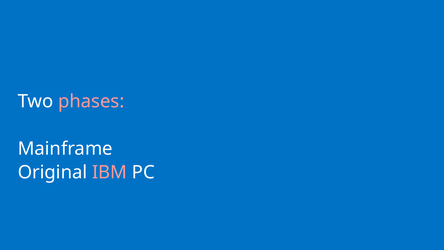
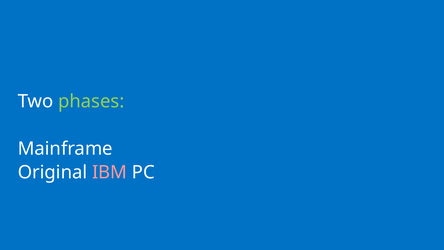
phases colour: pink -> light green
